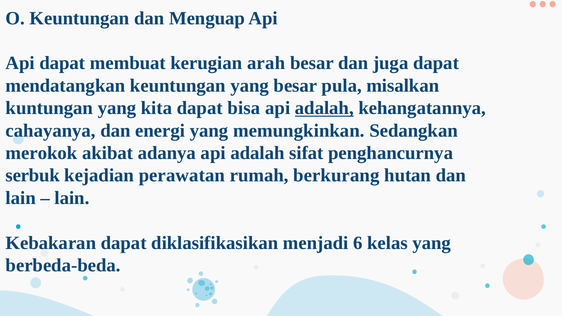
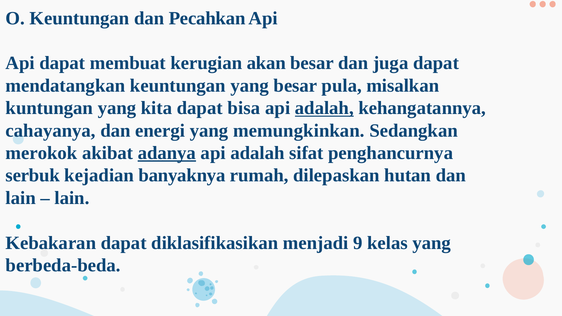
Menguap: Menguap -> Pecahkan
arah: arah -> akan
adanya underline: none -> present
perawatan: perawatan -> banyaknya
berkurang: berkurang -> dilepaskan
6: 6 -> 9
